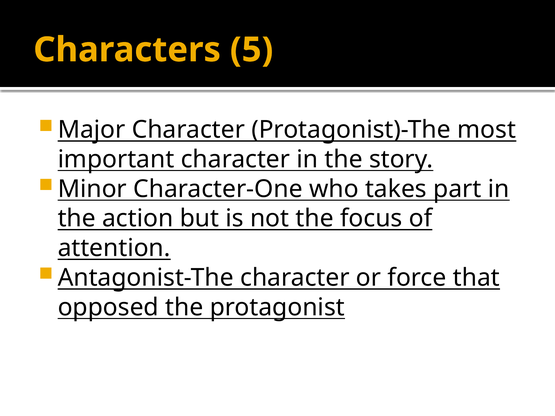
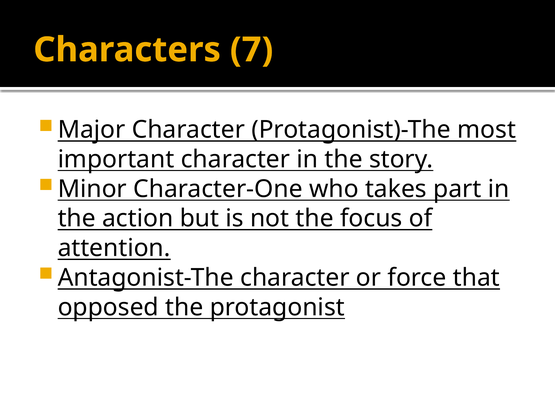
5: 5 -> 7
